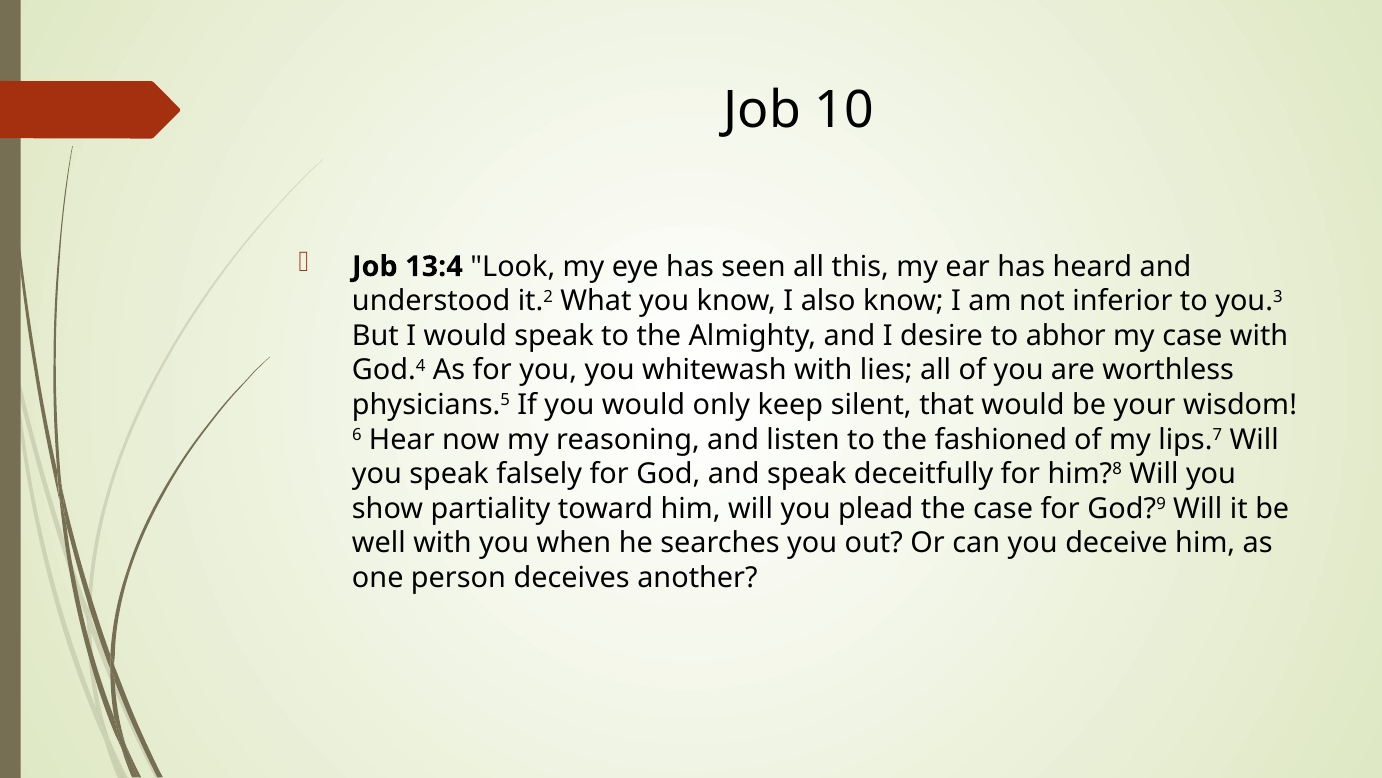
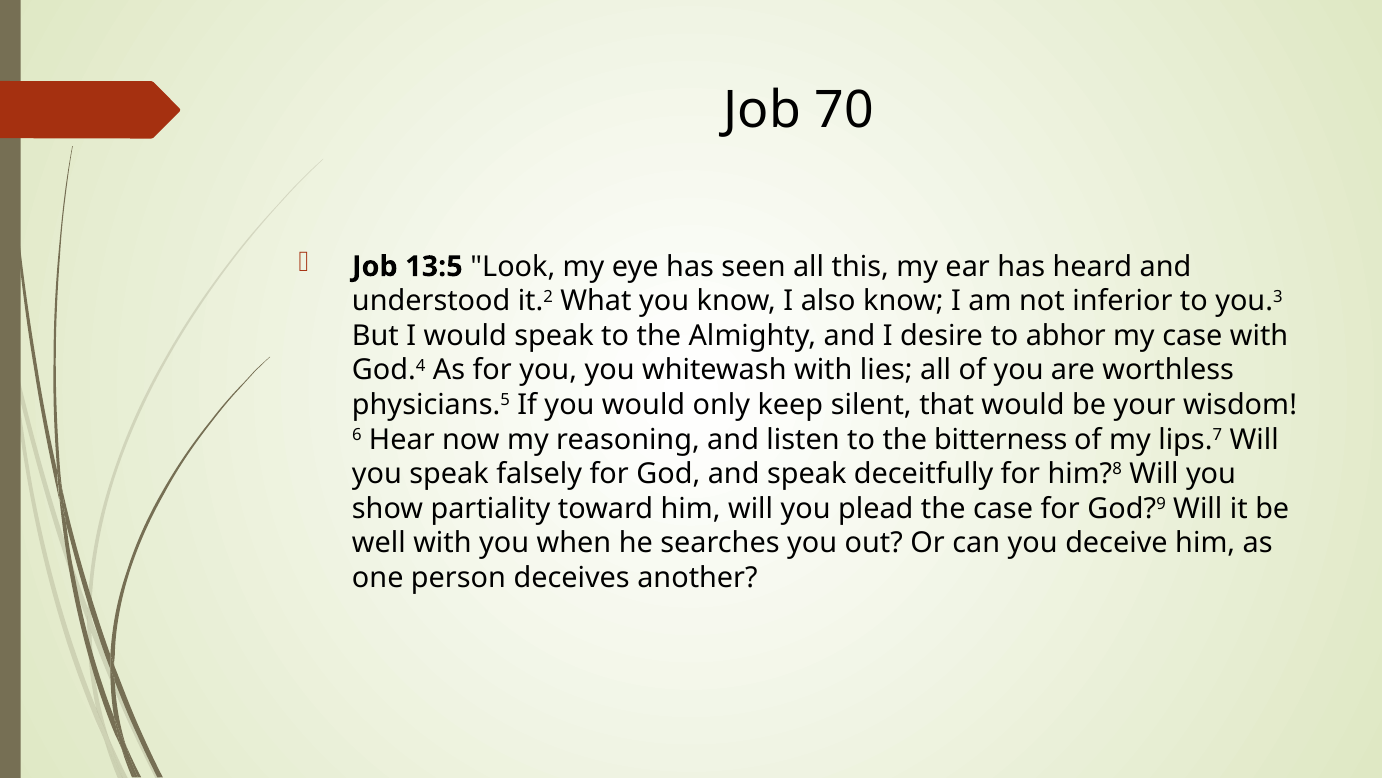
10: 10 -> 70
13:4: 13:4 -> 13:5
fashioned: fashioned -> bitterness
